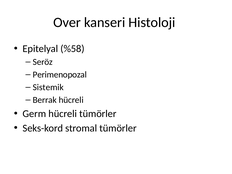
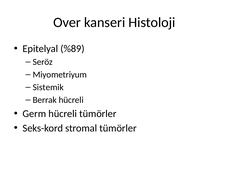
%58: %58 -> %89
Perimenopozal: Perimenopozal -> Miyometriyum
